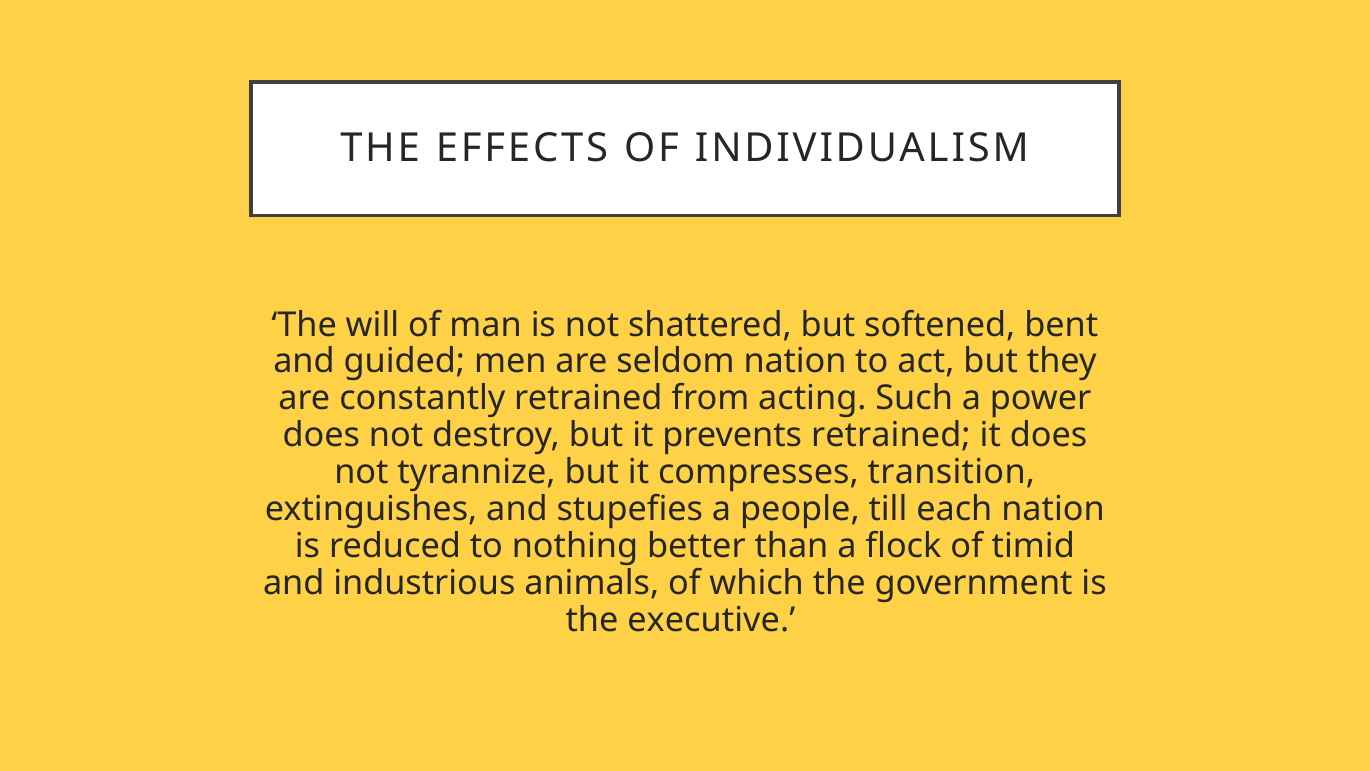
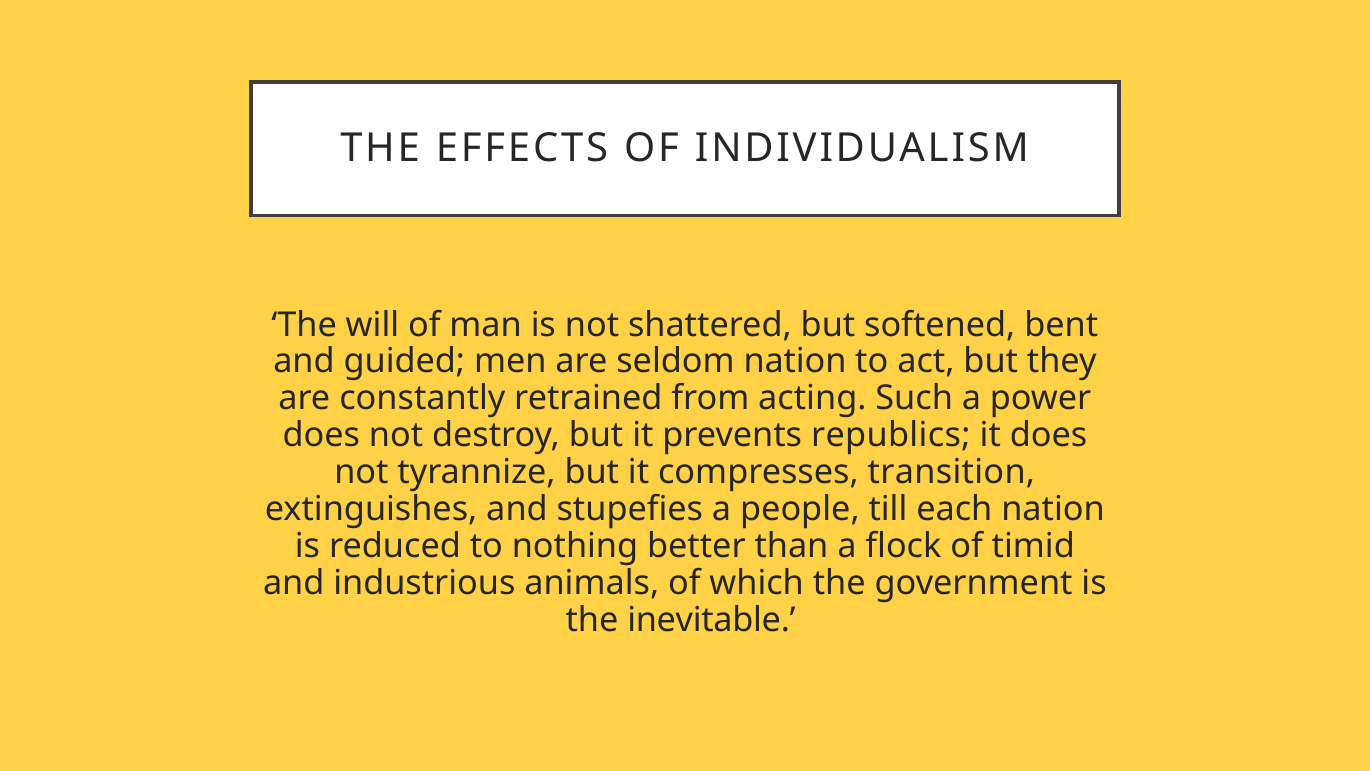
prevents retrained: retrained -> republics
executive: executive -> inevitable
